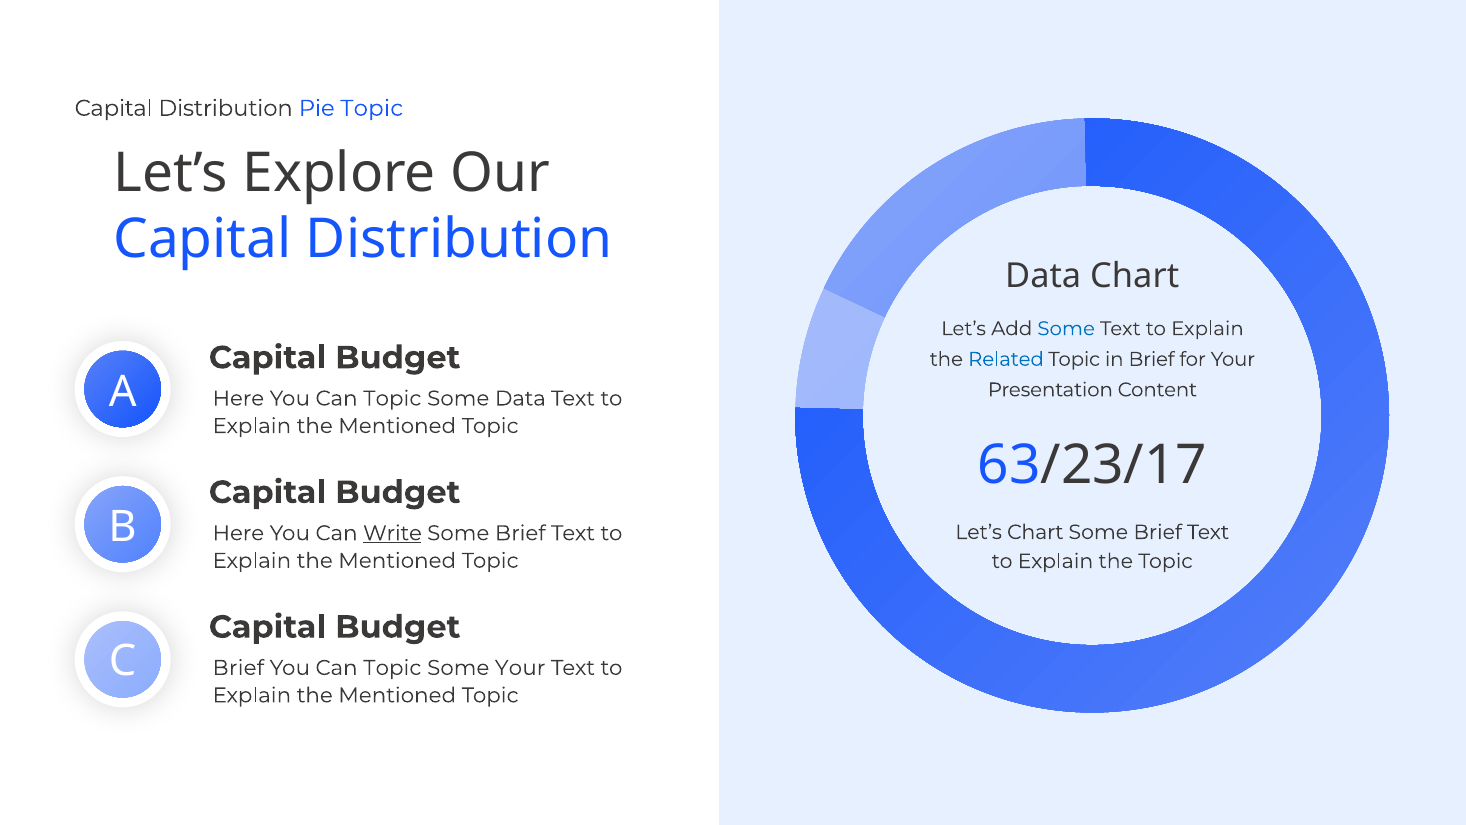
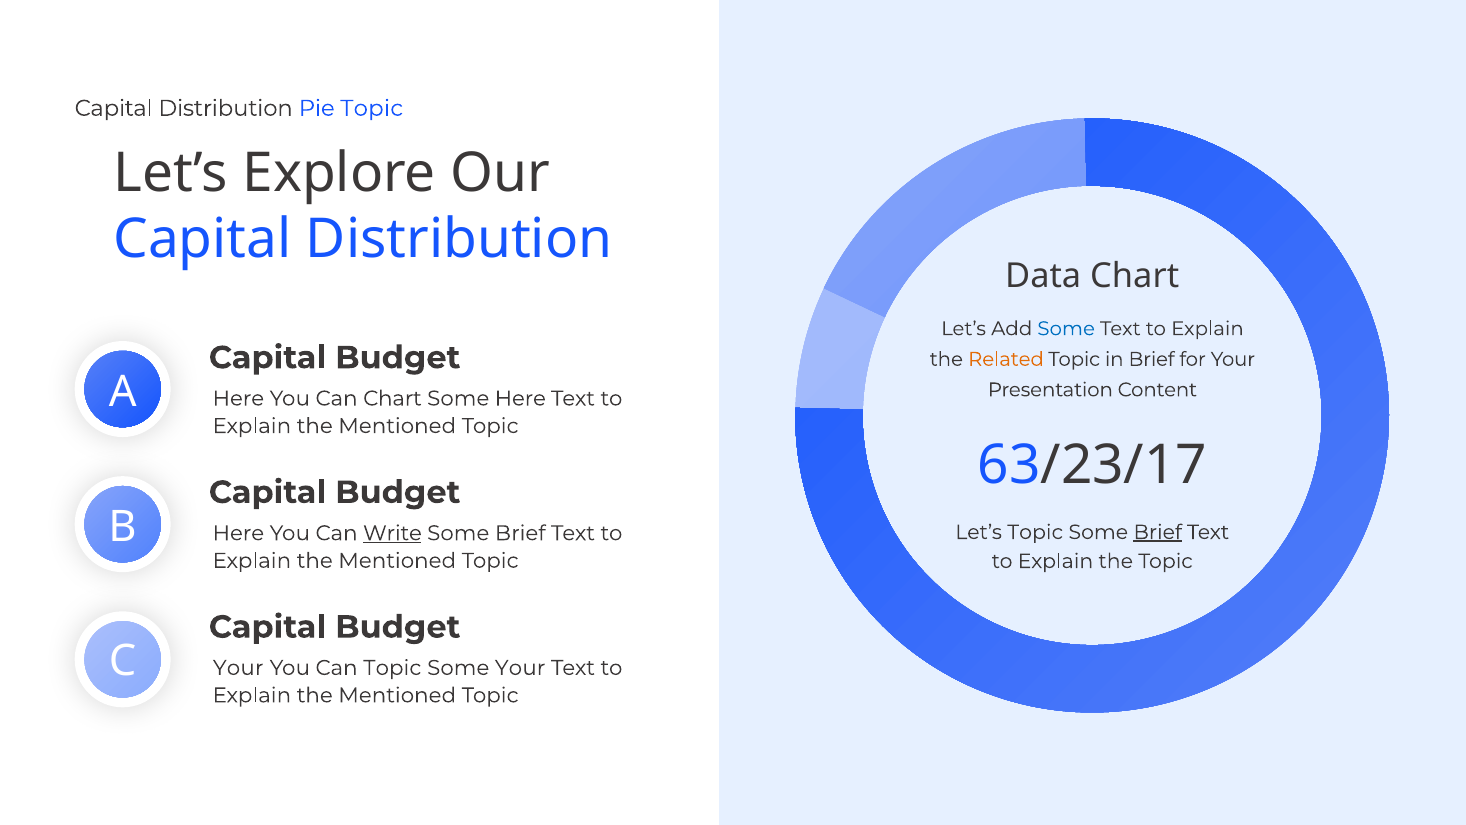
Related colour: blue -> orange
Here You Can Topic: Topic -> Chart
Some Data: Data -> Here
Let’s Chart: Chart -> Topic
Brief at (1158, 532) underline: none -> present
Brief at (238, 668): Brief -> Your
